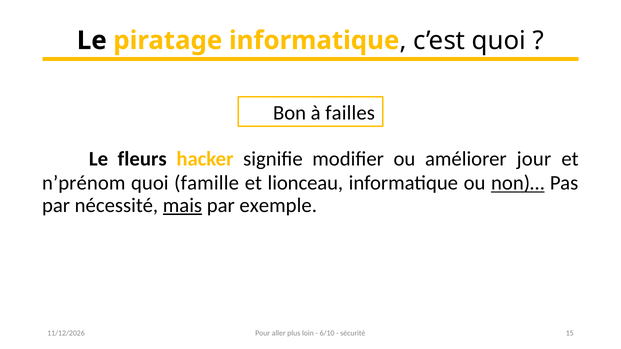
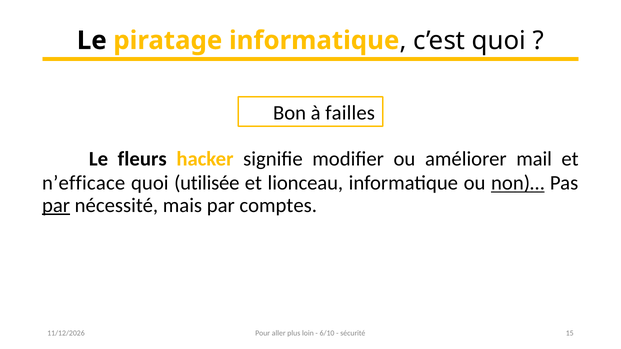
jour: jour -> mail
n’prénom: n’prénom -> n’efficace
famille: famille -> utilisée
par at (56, 206) underline: none -> present
mais underline: present -> none
exemple: exemple -> comptes
